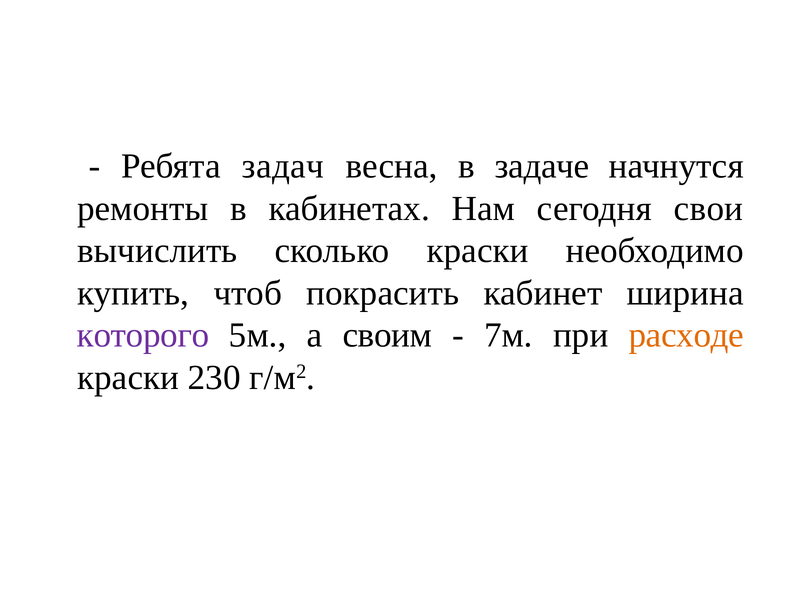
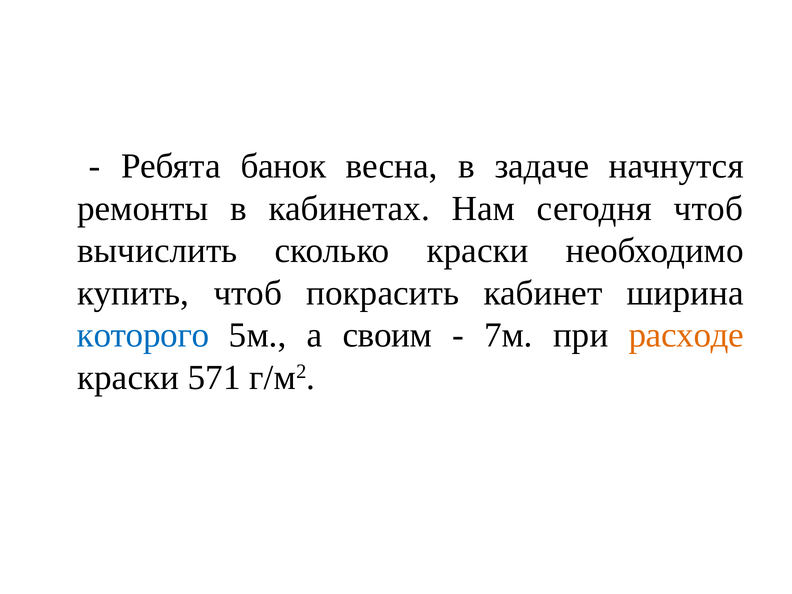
задач: задач -> банок
сегодня свои: свои -> чтоб
которого colour: purple -> blue
230: 230 -> 571
